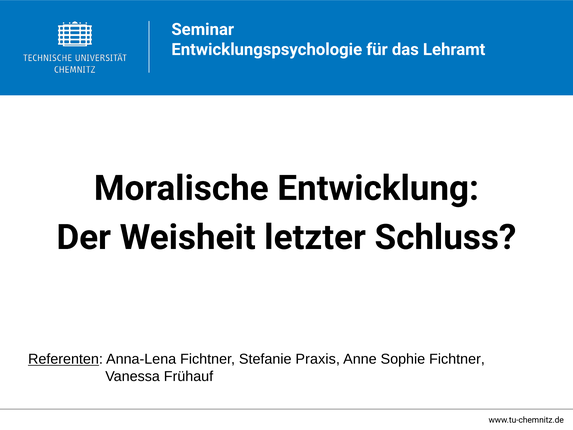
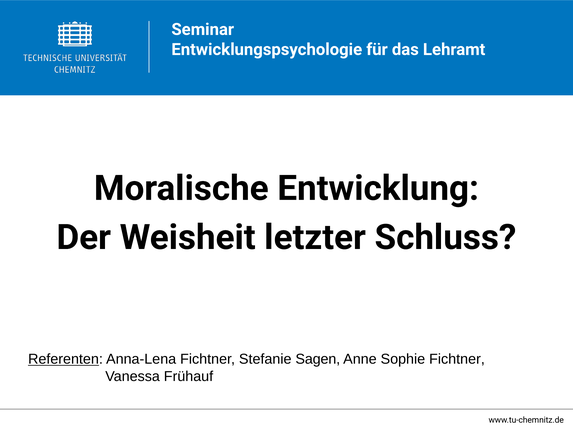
Praxis: Praxis -> Sagen
